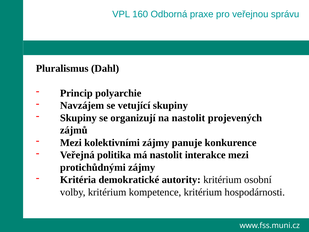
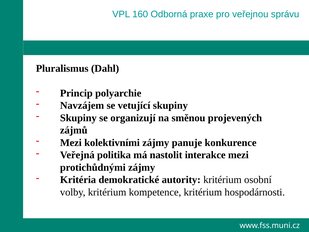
na nastolit: nastolit -> směnou
